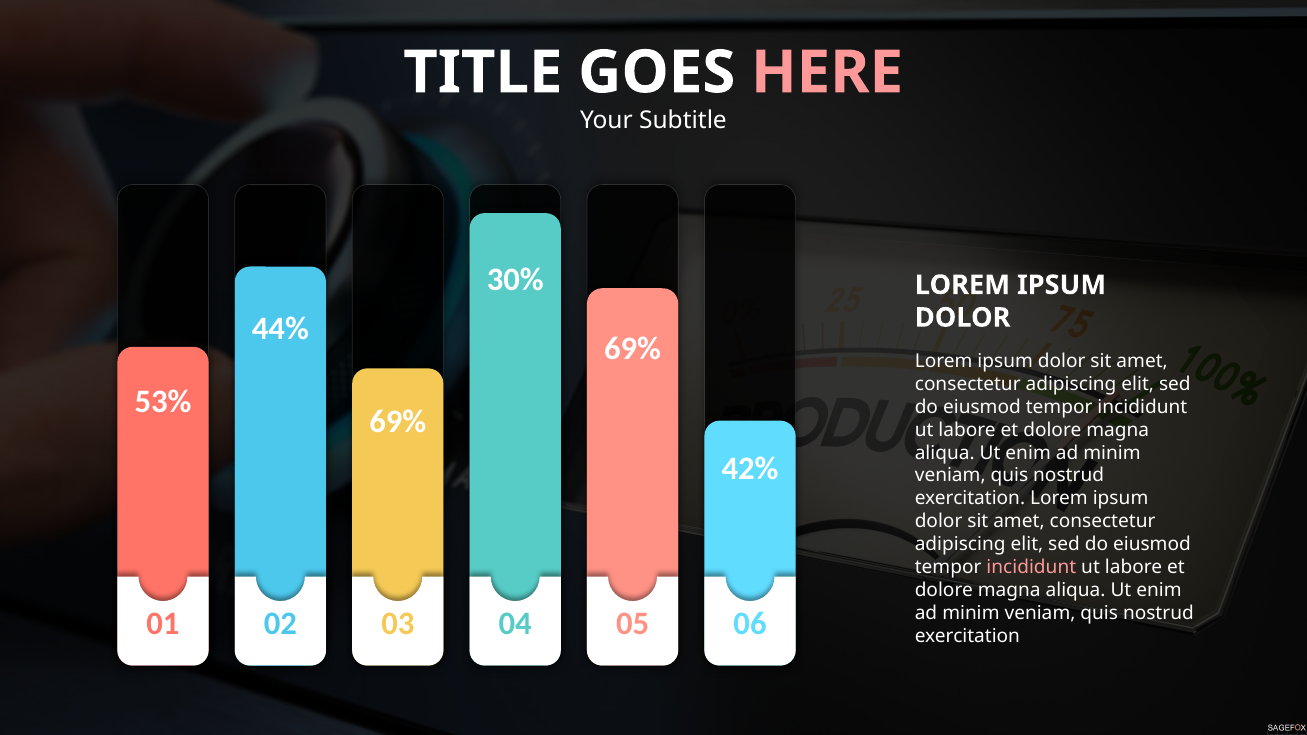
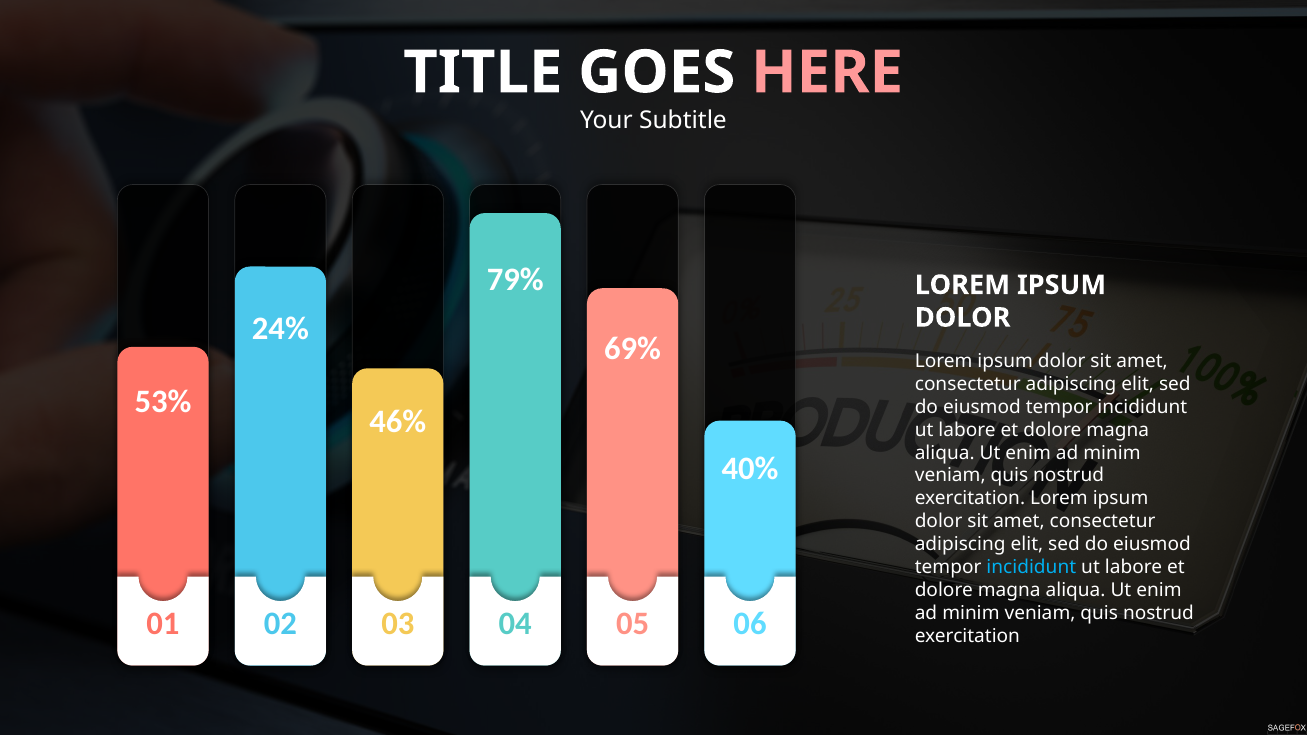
30%: 30% -> 79%
44%: 44% -> 24%
69% at (398, 421): 69% -> 46%
42%: 42% -> 40%
incididunt at (1031, 567) colour: pink -> light blue
